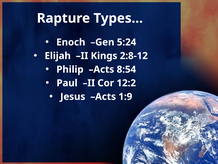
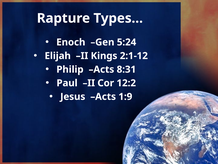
2:8-12: 2:8-12 -> 2:1-12
8:54: 8:54 -> 8:31
